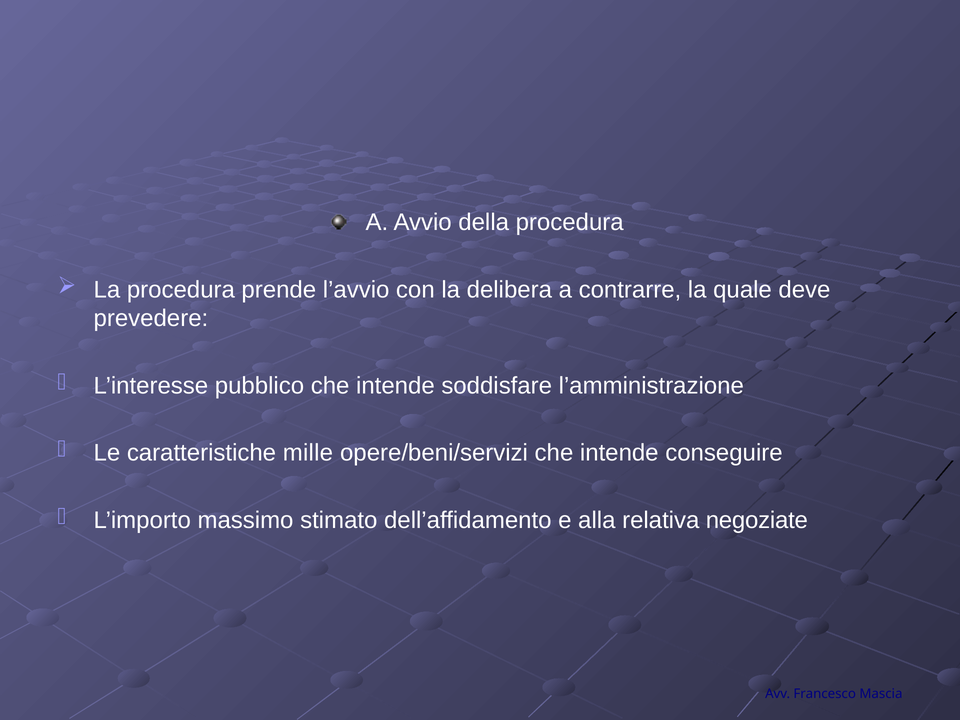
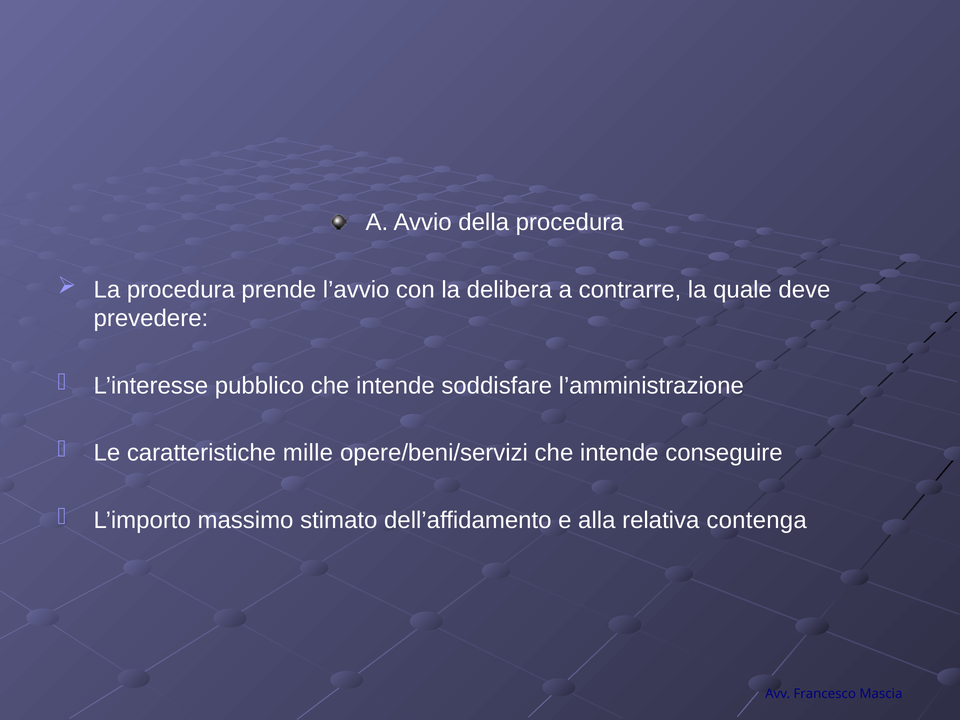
negoziate: negoziate -> contenga
